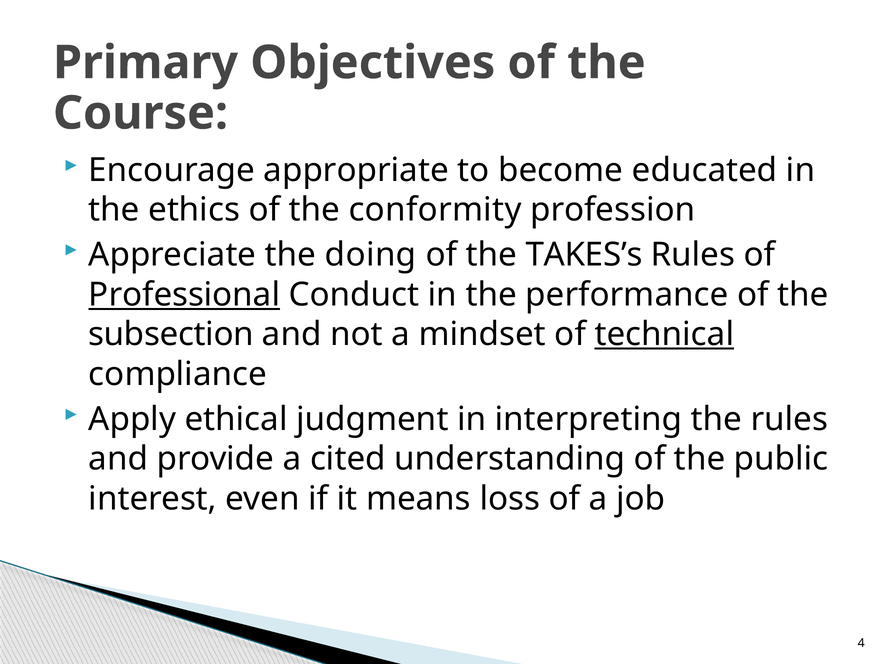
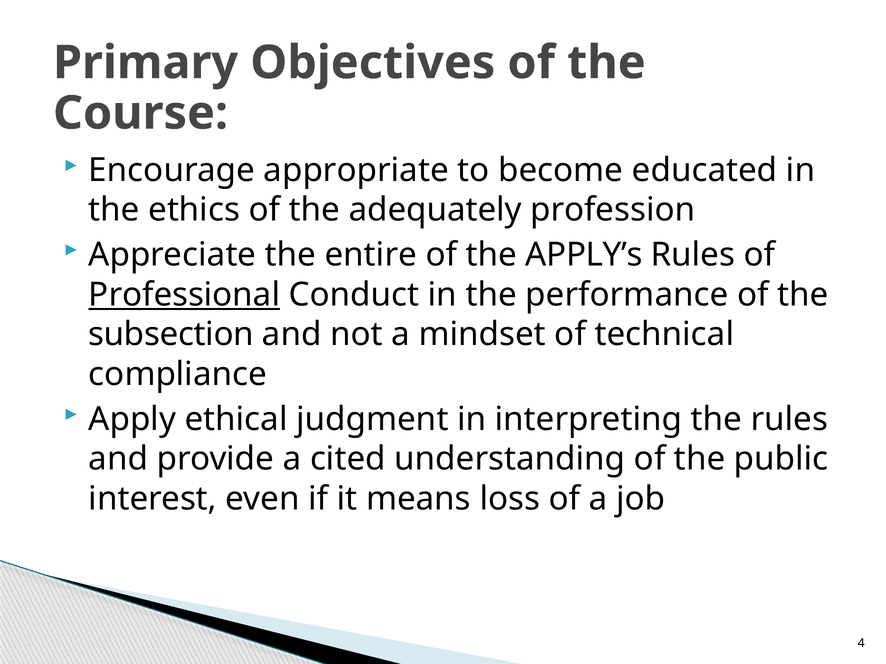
conformity: conformity -> adequately
doing: doing -> entire
TAKES’s: TAKES’s -> APPLY’s
technical underline: present -> none
